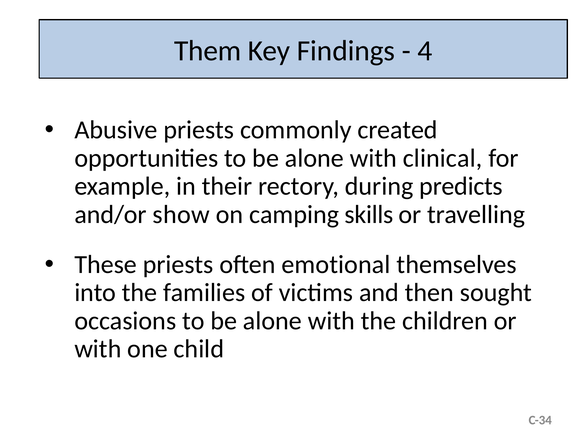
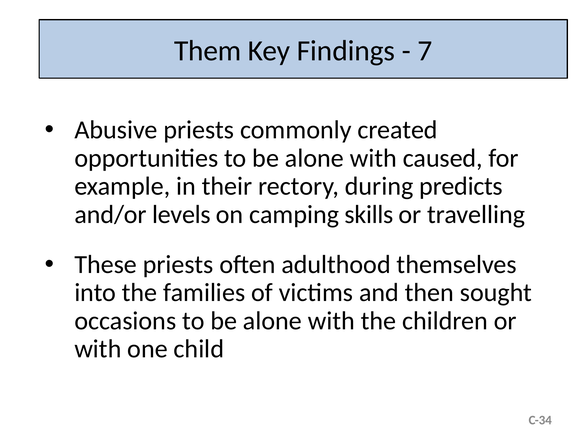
4: 4 -> 7
clinical: clinical -> caused
show: show -> levels
emotional: emotional -> adulthood
